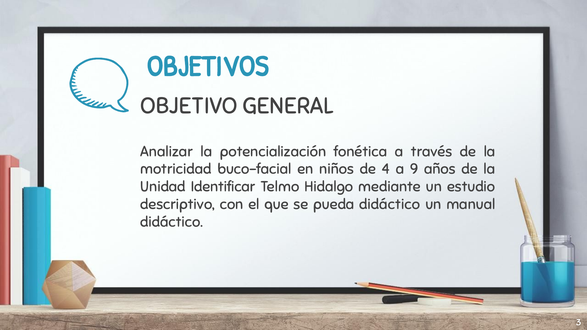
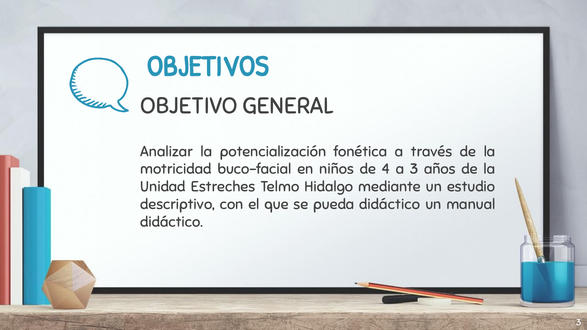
a 9: 9 -> 3
Identificar: Identificar -> Estreches
